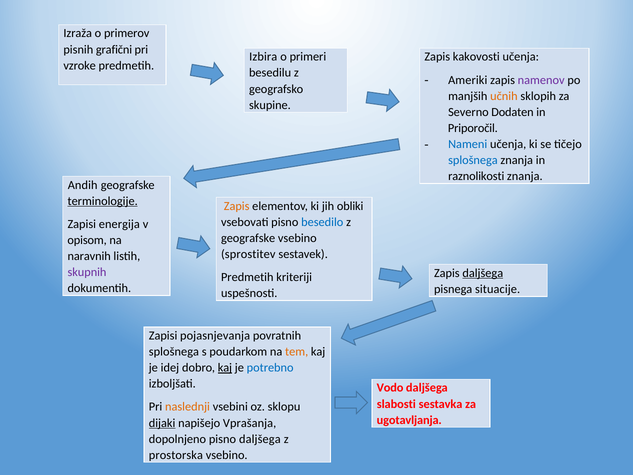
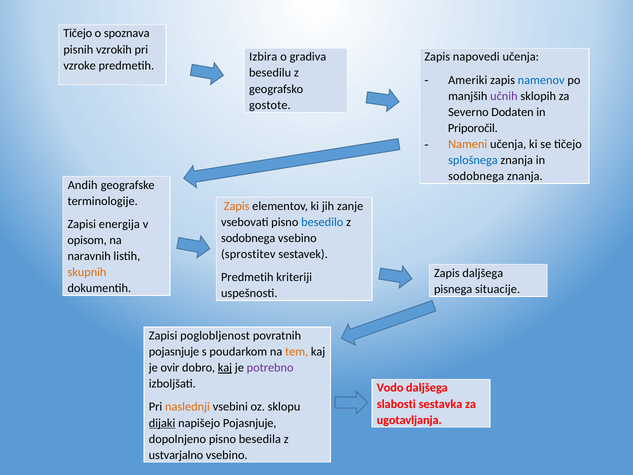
Izraža at (78, 33): Izraža -> Tičejo
primerov: primerov -> spoznava
grafični: grafični -> vzrokih
primeri: primeri -> gradiva
kakovosti: kakovosti -> napovedi
namenov colour: purple -> blue
učnih colour: orange -> purple
skupine: skupine -> gostote
Nameni colour: blue -> orange
raznolikosti at (476, 176): raznolikosti -> sodobnega
terminologije underline: present -> none
obliki: obliki -> zanje
geografske at (248, 238): geografske -> sodobnega
skupnih colour: purple -> orange
daljšega at (483, 273) underline: present -> none
pojasnjevanja: pojasnjevanja -> poglobljenost
splošnega at (174, 352): splošnega -> pojasnjuje
idej: idej -> ovir
potrebno colour: blue -> purple
napišejo Vprašanja: Vprašanja -> Pojasnjuje
pisno daljšega: daljšega -> besedila
prostorska: prostorska -> ustvarjalno
